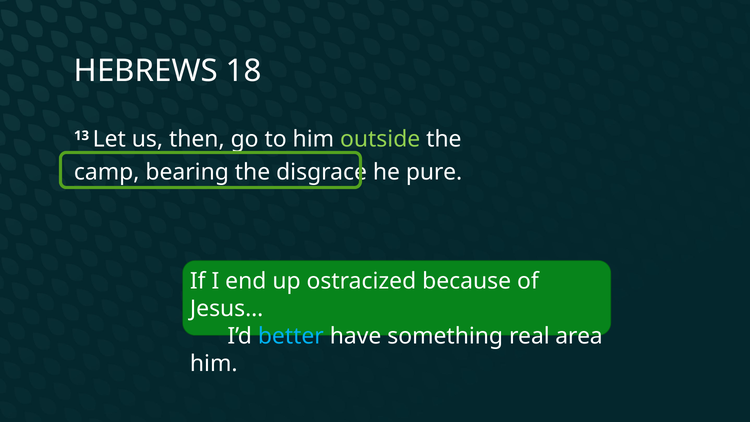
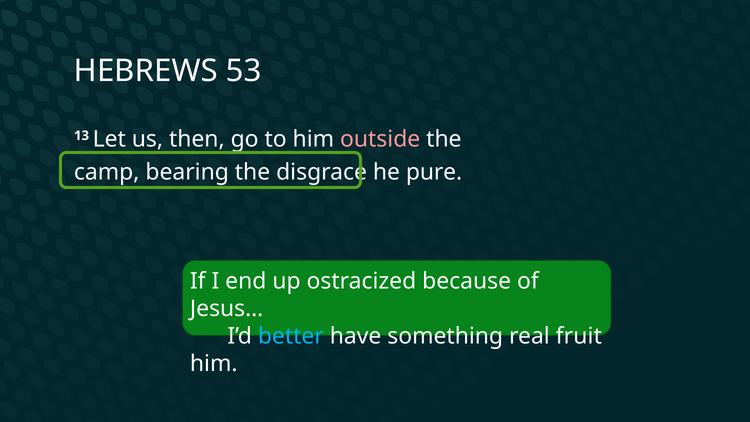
18: 18 -> 53
outside colour: light green -> pink
area: area -> fruit
